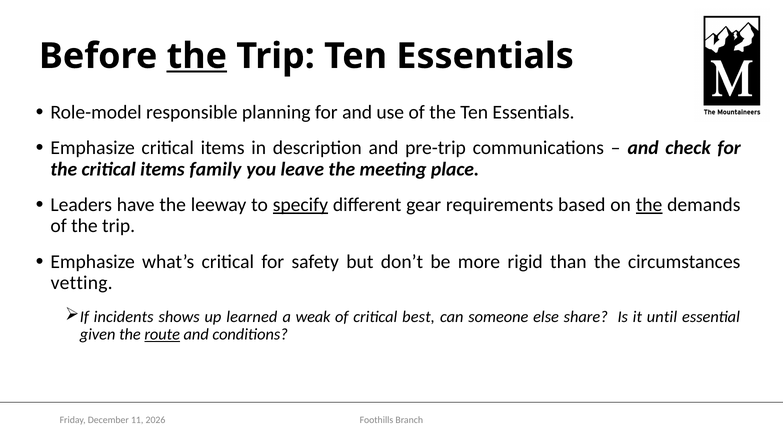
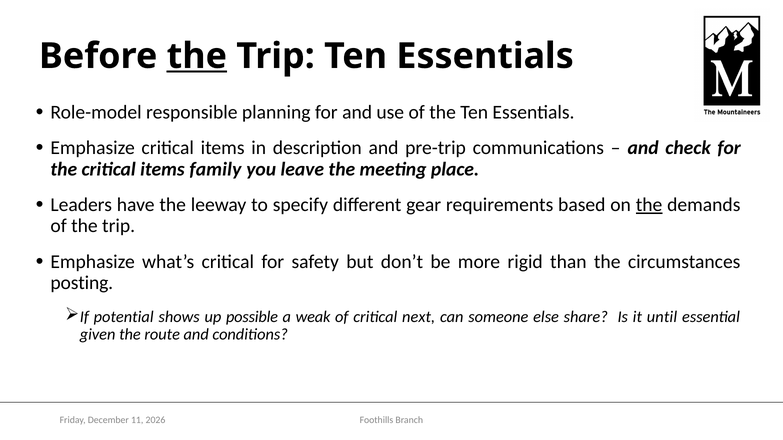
specify underline: present -> none
vetting: vetting -> posting
incidents: incidents -> potential
learned: learned -> possible
best: best -> next
route underline: present -> none
